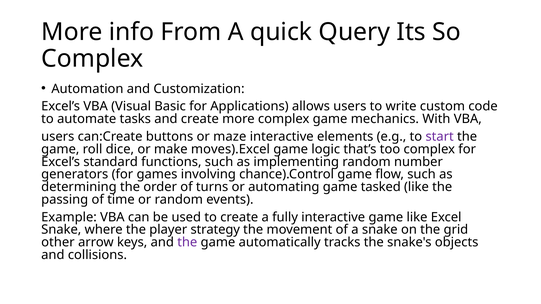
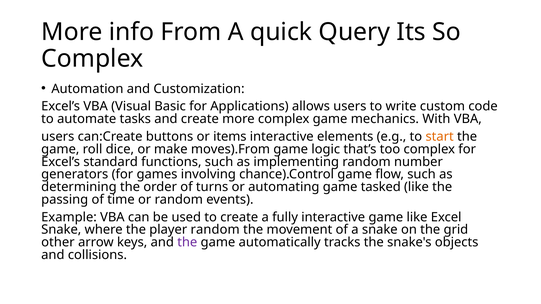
maze: maze -> items
start colour: purple -> orange
moves).Excel: moves).Excel -> moves).From
player strategy: strategy -> random
